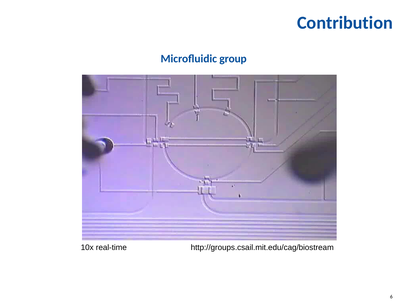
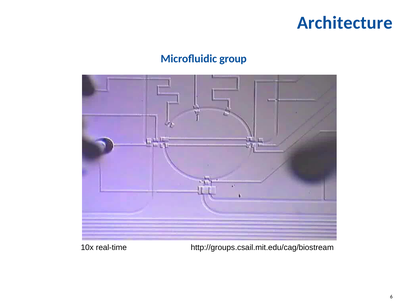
Contribution: Contribution -> Architecture
